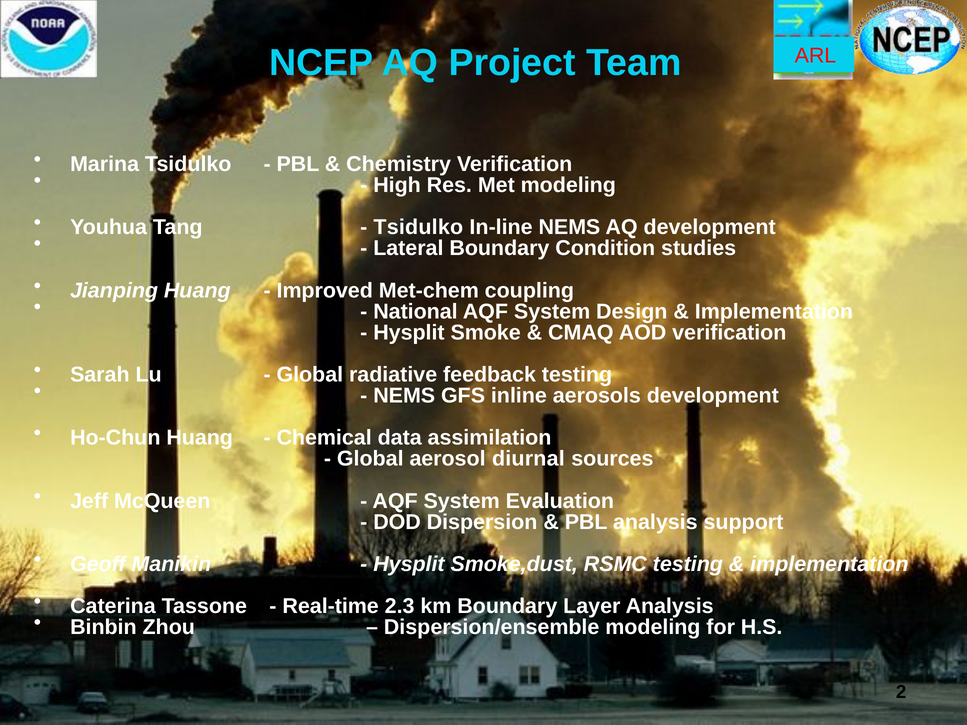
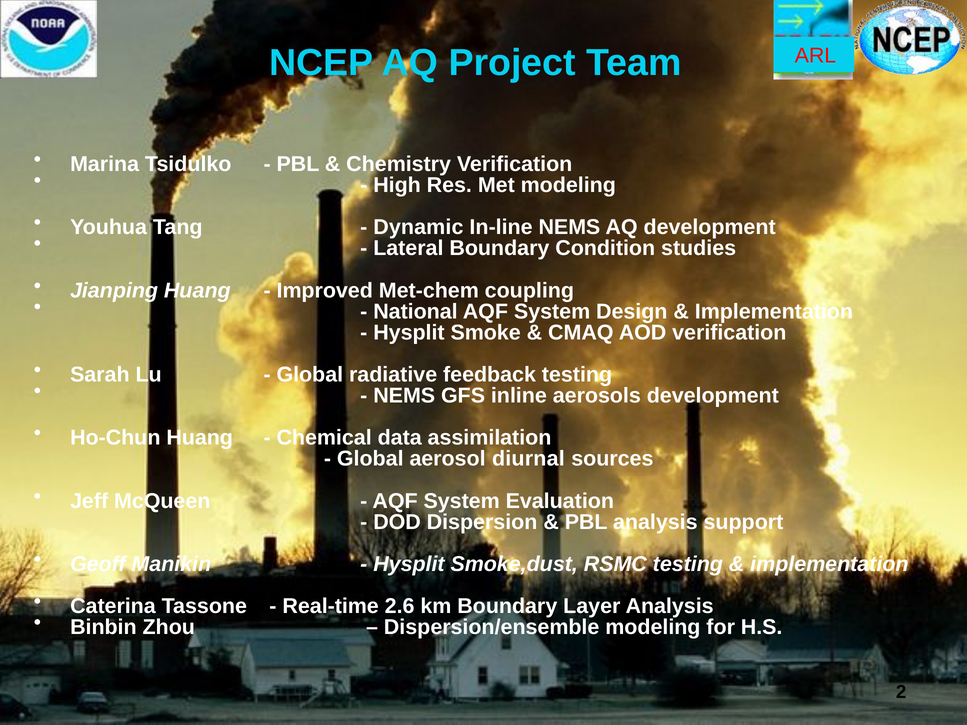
Tsidulko at (418, 227): Tsidulko -> Dynamic
2.3: 2.3 -> 2.6
